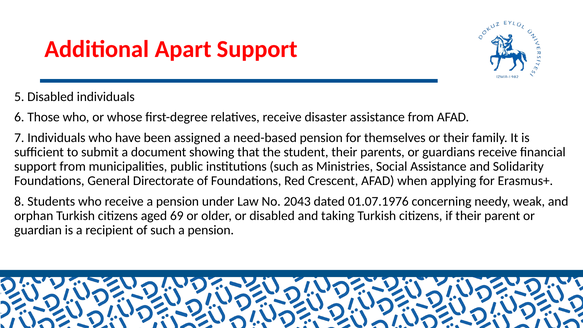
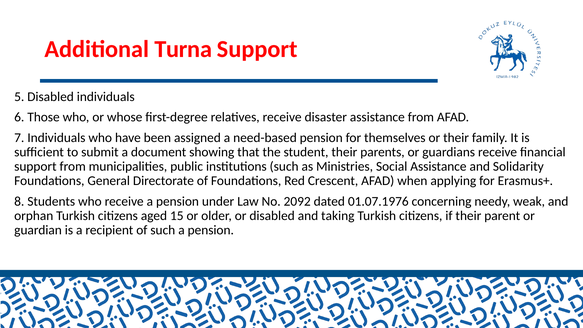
Apart: Apart -> Turna
2043: 2043 -> 2092
69: 69 -> 15
